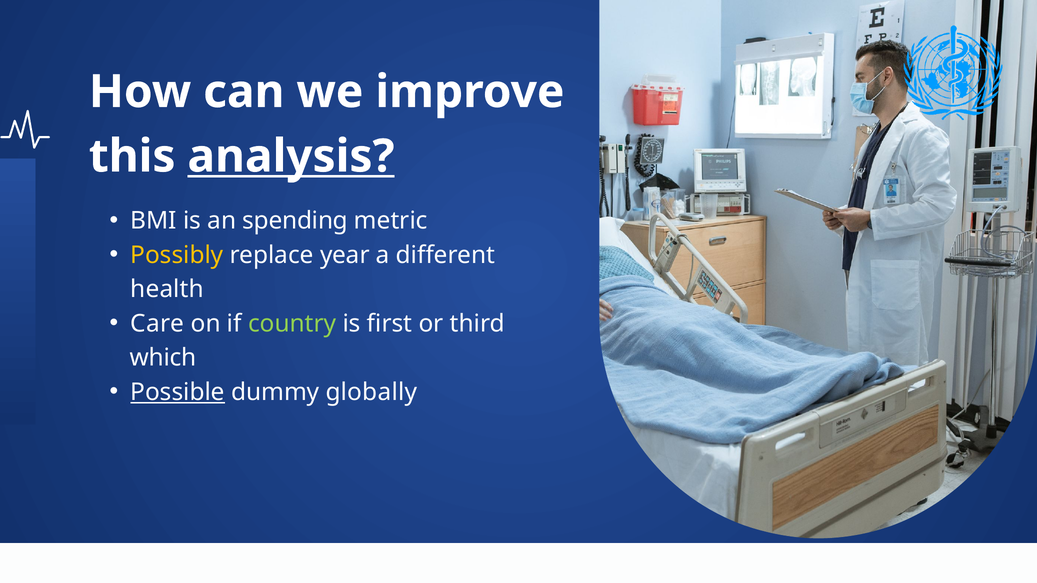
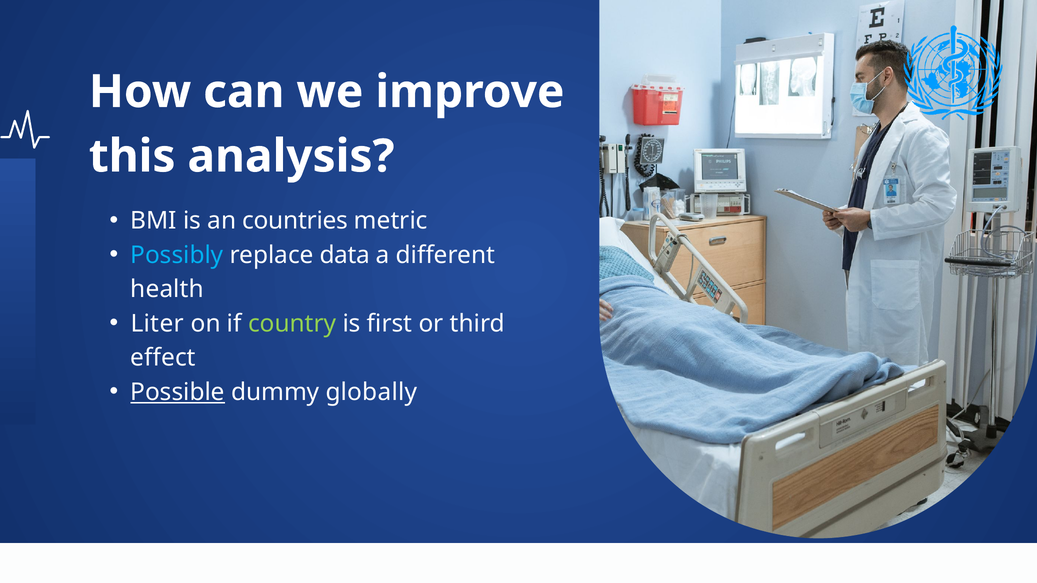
analysis underline: present -> none
spending: spending -> countries
Possibly colour: yellow -> light blue
year: year -> data
Care: Care -> Liter
which: which -> effect
